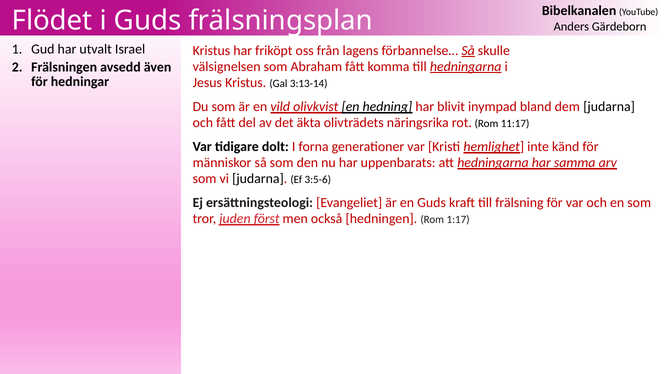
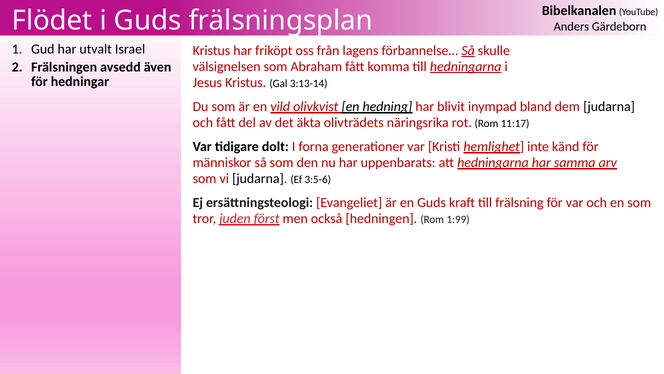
1:17: 1:17 -> 1:99
